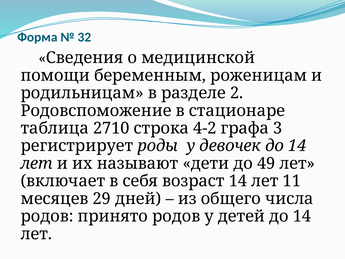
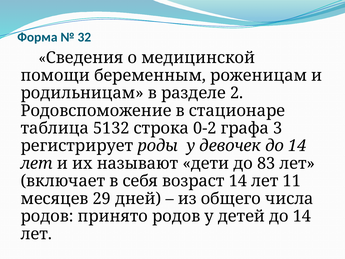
2710: 2710 -> 5132
4-2: 4-2 -> 0-2
49: 49 -> 83
